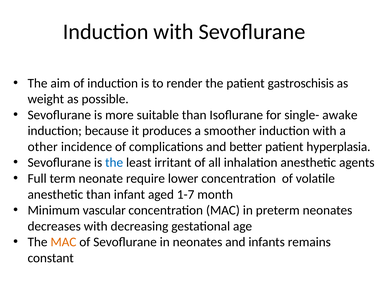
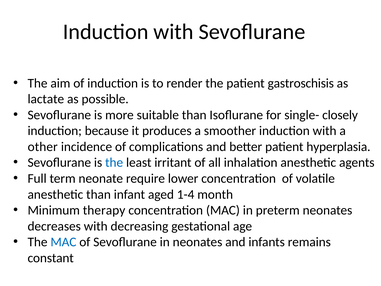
weight: weight -> lactate
awake: awake -> closely
1-7: 1-7 -> 1-4
vascular: vascular -> therapy
MAC at (63, 242) colour: orange -> blue
